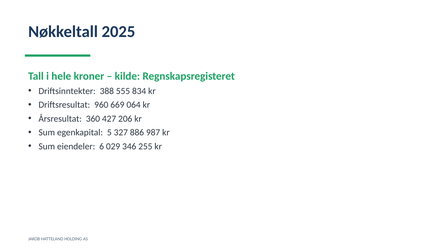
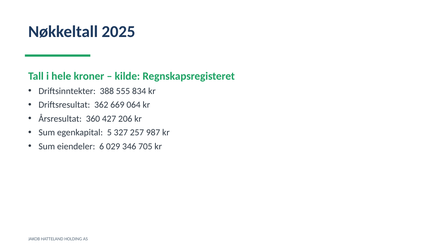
960: 960 -> 362
886: 886 -> 257
255: 255 -> 705
